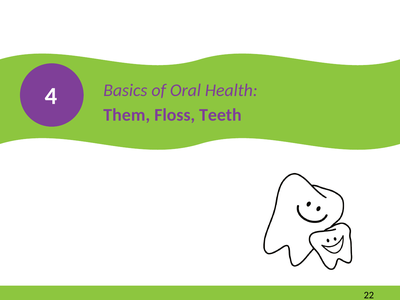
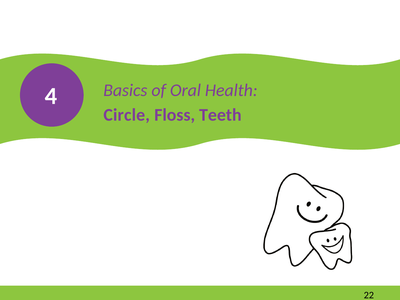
Them: Them -> Circle
